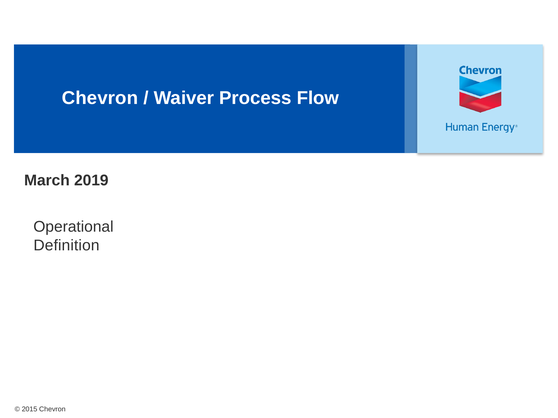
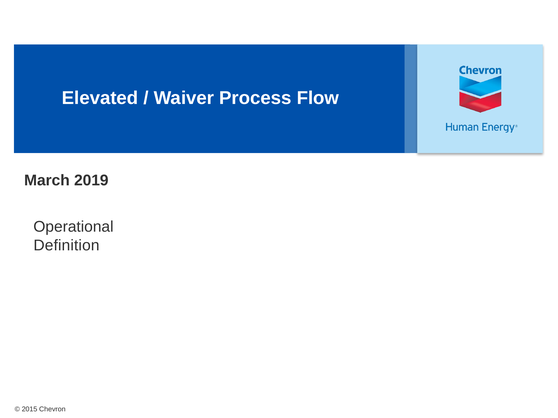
Chevron at (100, 98): Chevron -> Elevated
